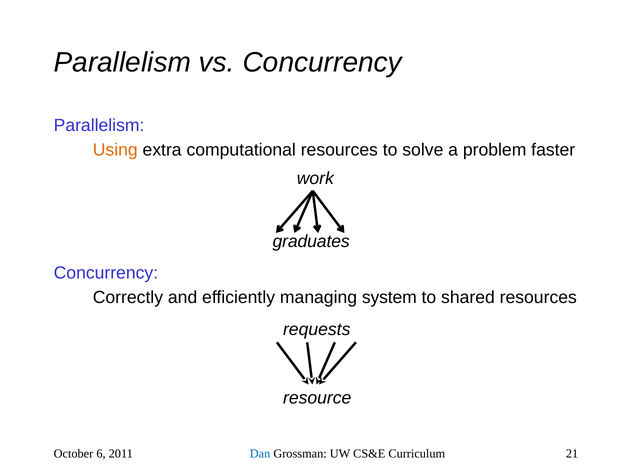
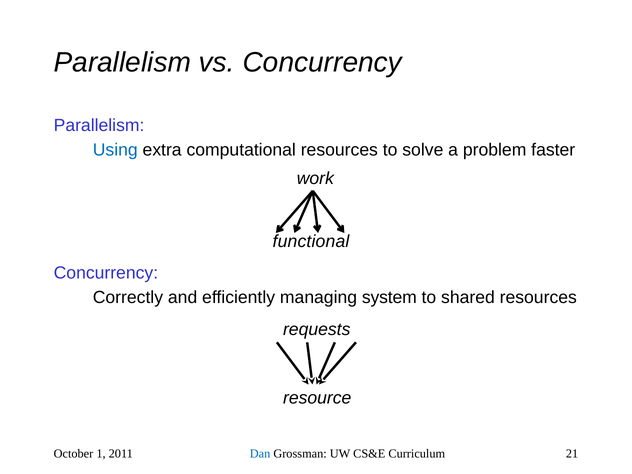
Using colour: orange -> blue
graduates: graduates -> functional
6: 6 -> 1
